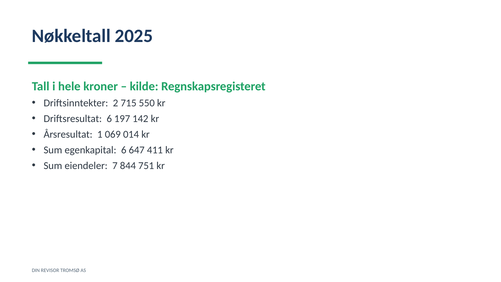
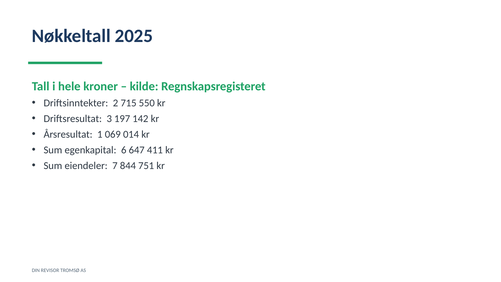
Driftsresultat 6: 6 -> 3
